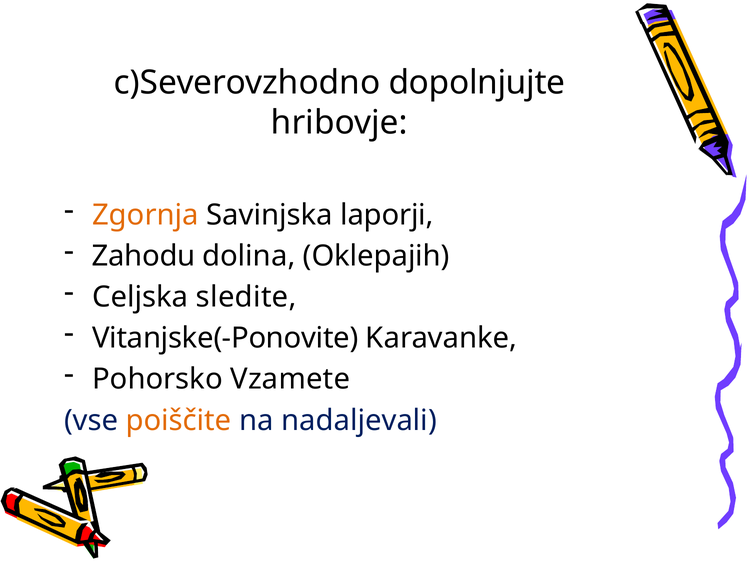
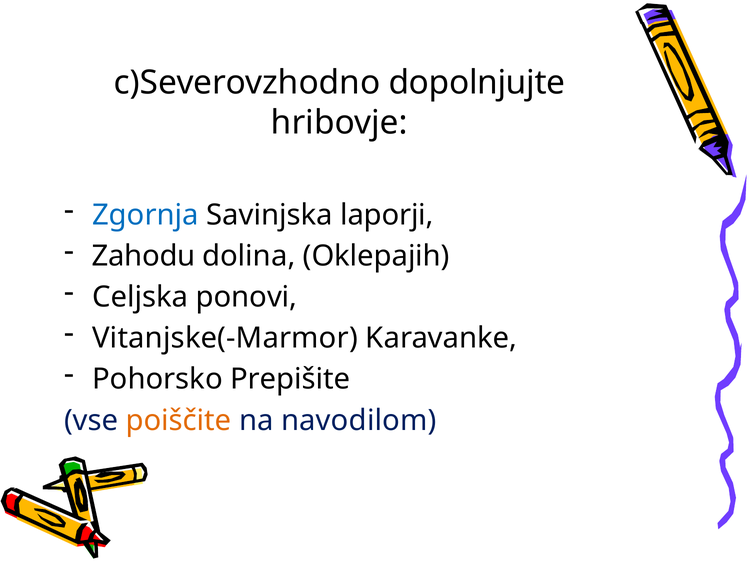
Zgornja colour: orange -> blue
sledite: sledite -> ponovi
Vitanjske(-Ponovite: Vitanjske(-Ponovite -> Vitanjske(-Marmor
Vzamete: Vzamete -> Prepišite
nadaljevali: nadaljevali -> navodilom
